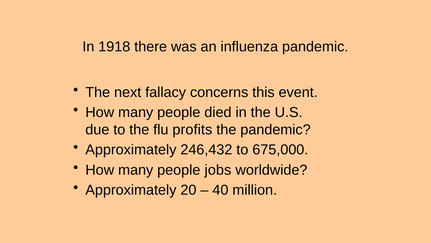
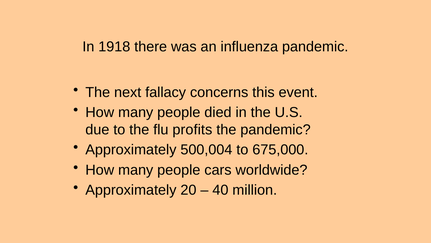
246,432: 246,432 -> 500,004
jobs: jobs -> cars
